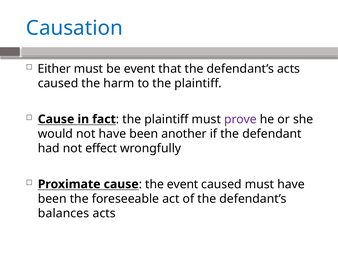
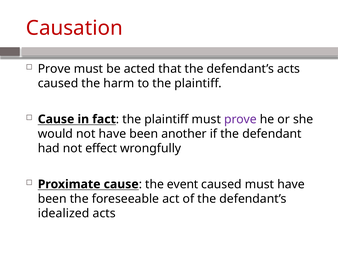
Causation colour: blue -> red
Either at (54, 69): Either -> Prove
be event: event -> acted
balances: balances -> idealized
